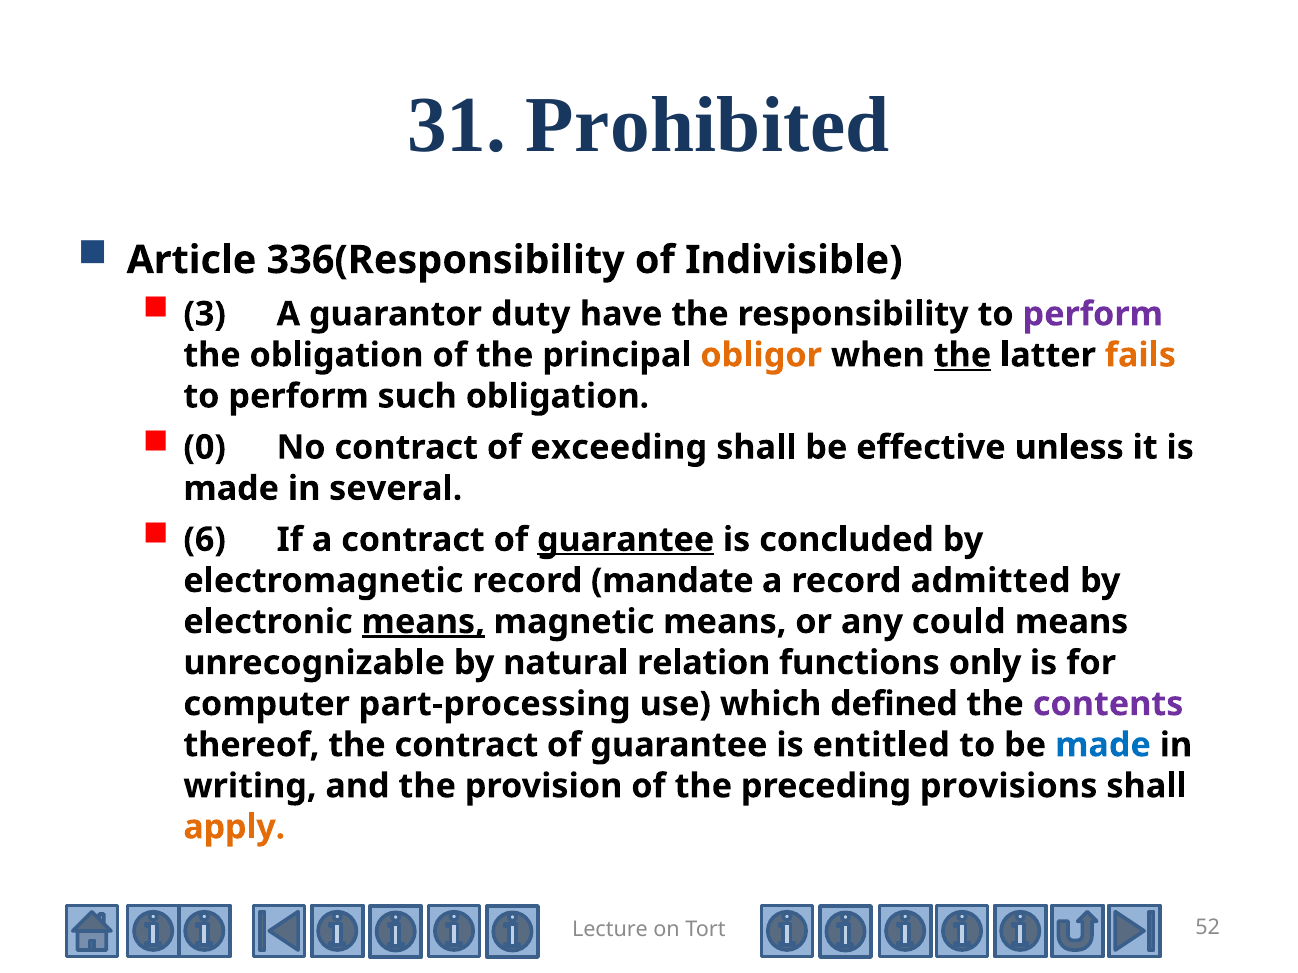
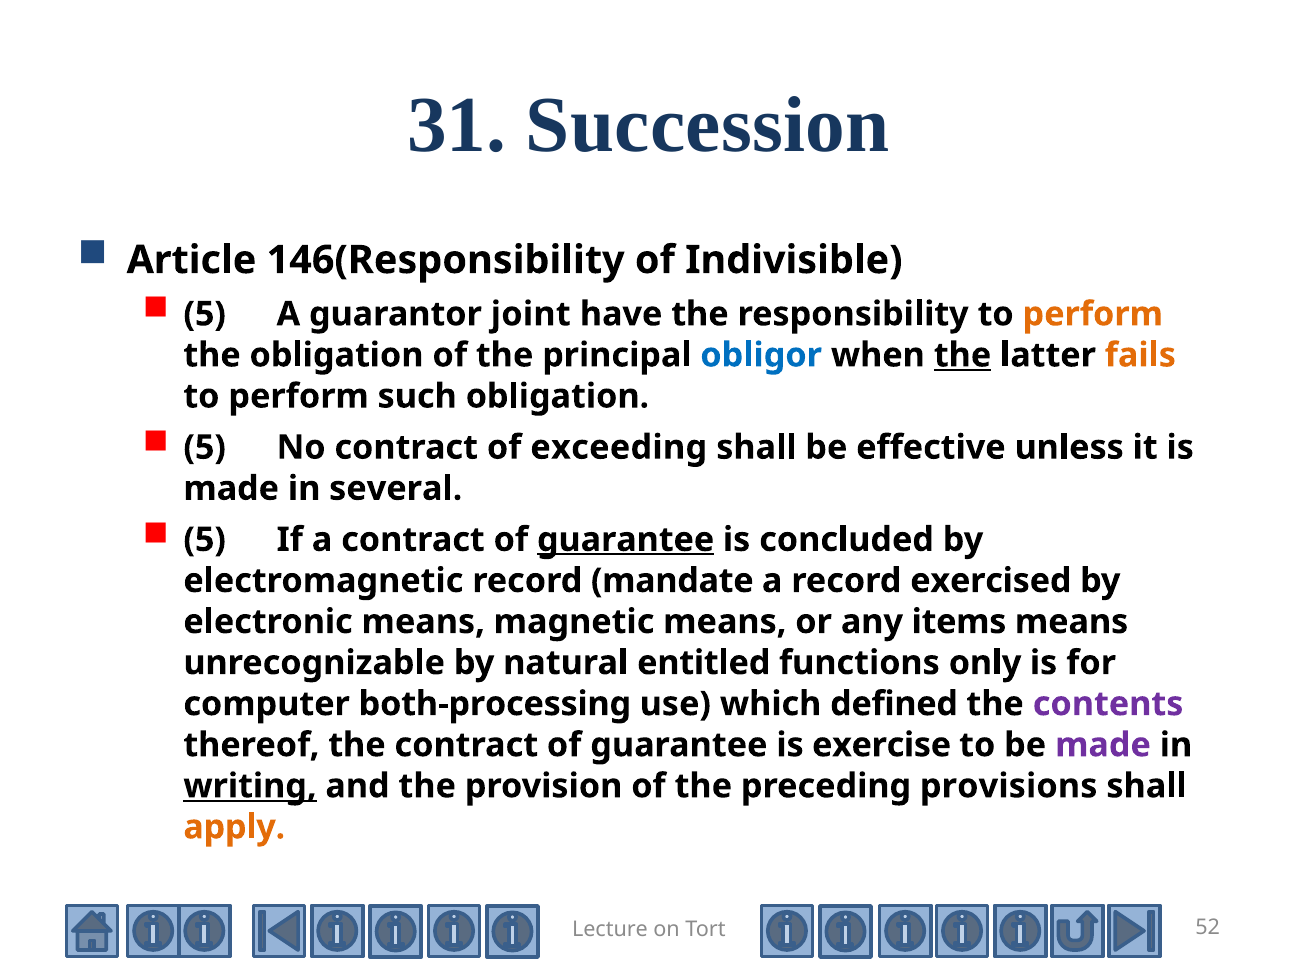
Prohibited: Prohibited -> Succession
336(Responsibility: 336(Responsibility -> 146(Responsibility
3 at (205, 314): 3 -> 5
duty: duty -> joint
perform at (1093, 314) colour: purple -> orange
obligor colour: orange -> blue
0 at (205, 448): 0 -> 5
6 at (205, 540): 6 -> 5
admitted: admitted -> exercised
means at (423, 622) underline: present -> none
could: could -> items
relation: relation -> entitled
part-processing: part-processing -> both-processing
entitled: entitled -> exercise
made at (1103, 745) colour: blue -> purple
writing underline: none -> present
